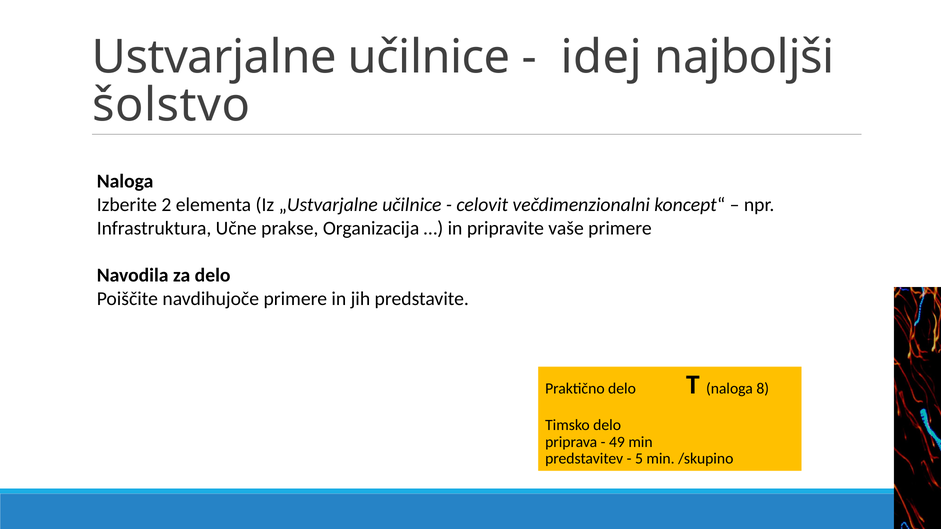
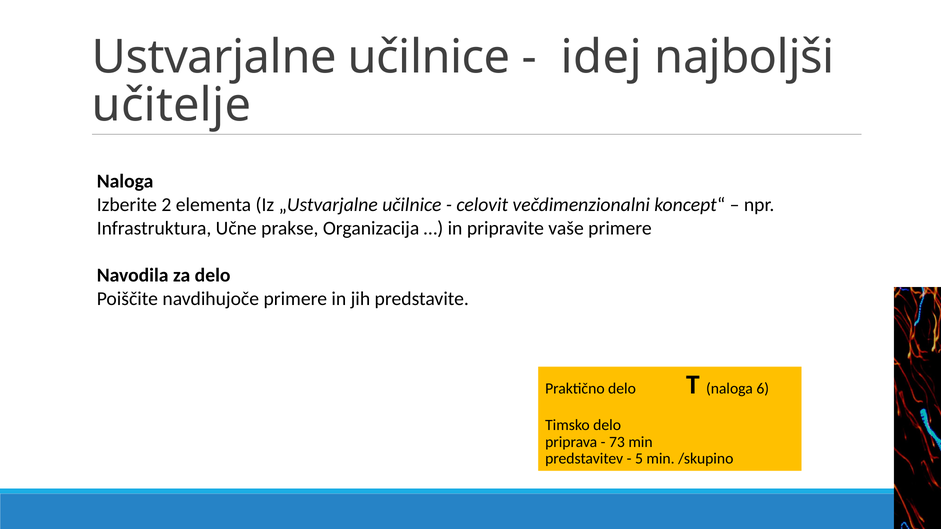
šolstvo: šolstvo -> učitelje
8: 8 -> 6
49: 49 -> 73
